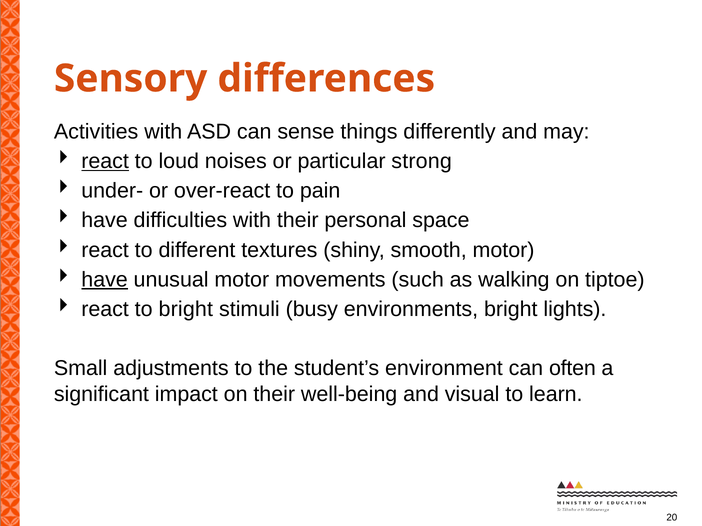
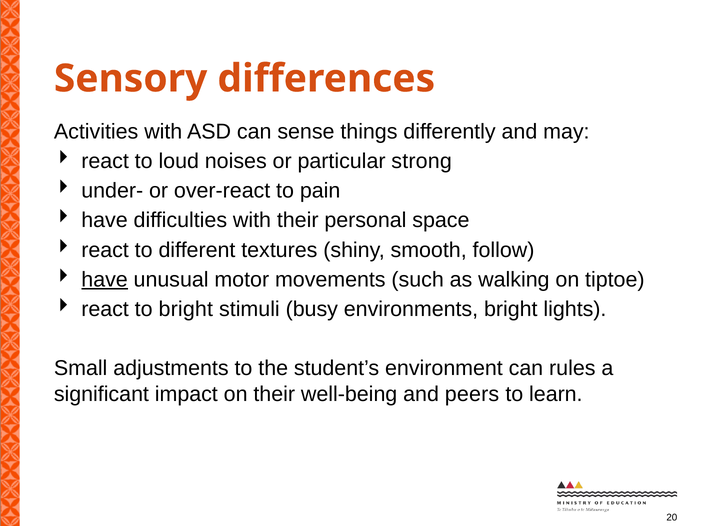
react at (105, 161) underline: present -> none
smooth motor: motor -> follow
often: often -> rules
visual: visual -> peers
